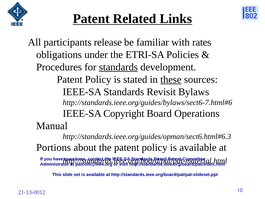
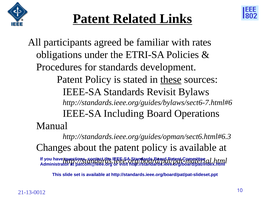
release: release -> agreed
standards at (118, 67) underline: present -> none
Copyright: Copyright -> Including
Portions: Portions -> Changes
